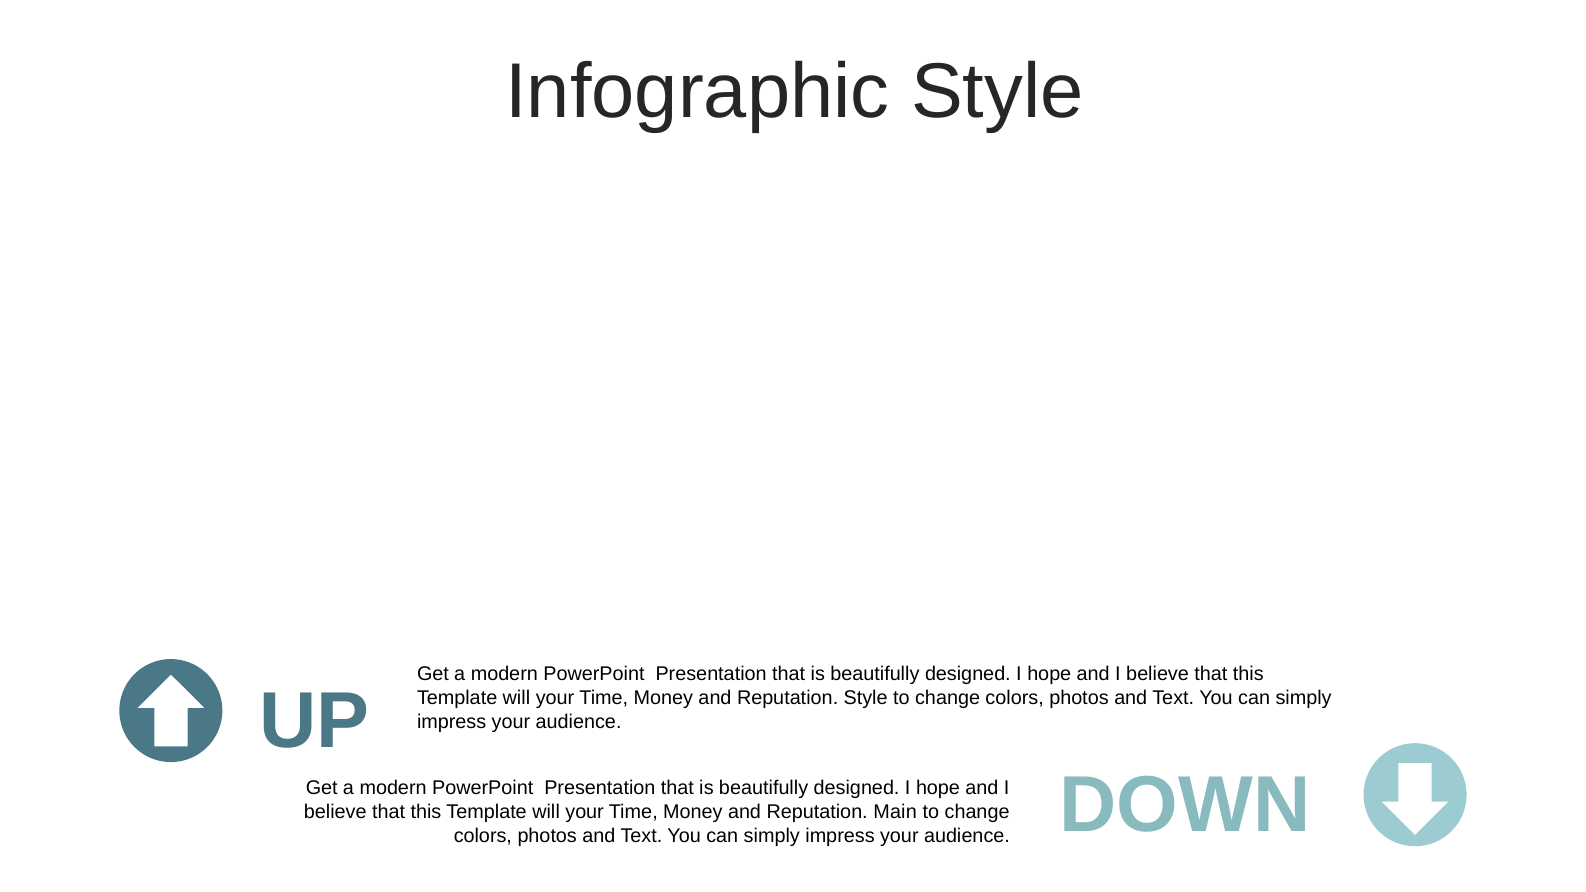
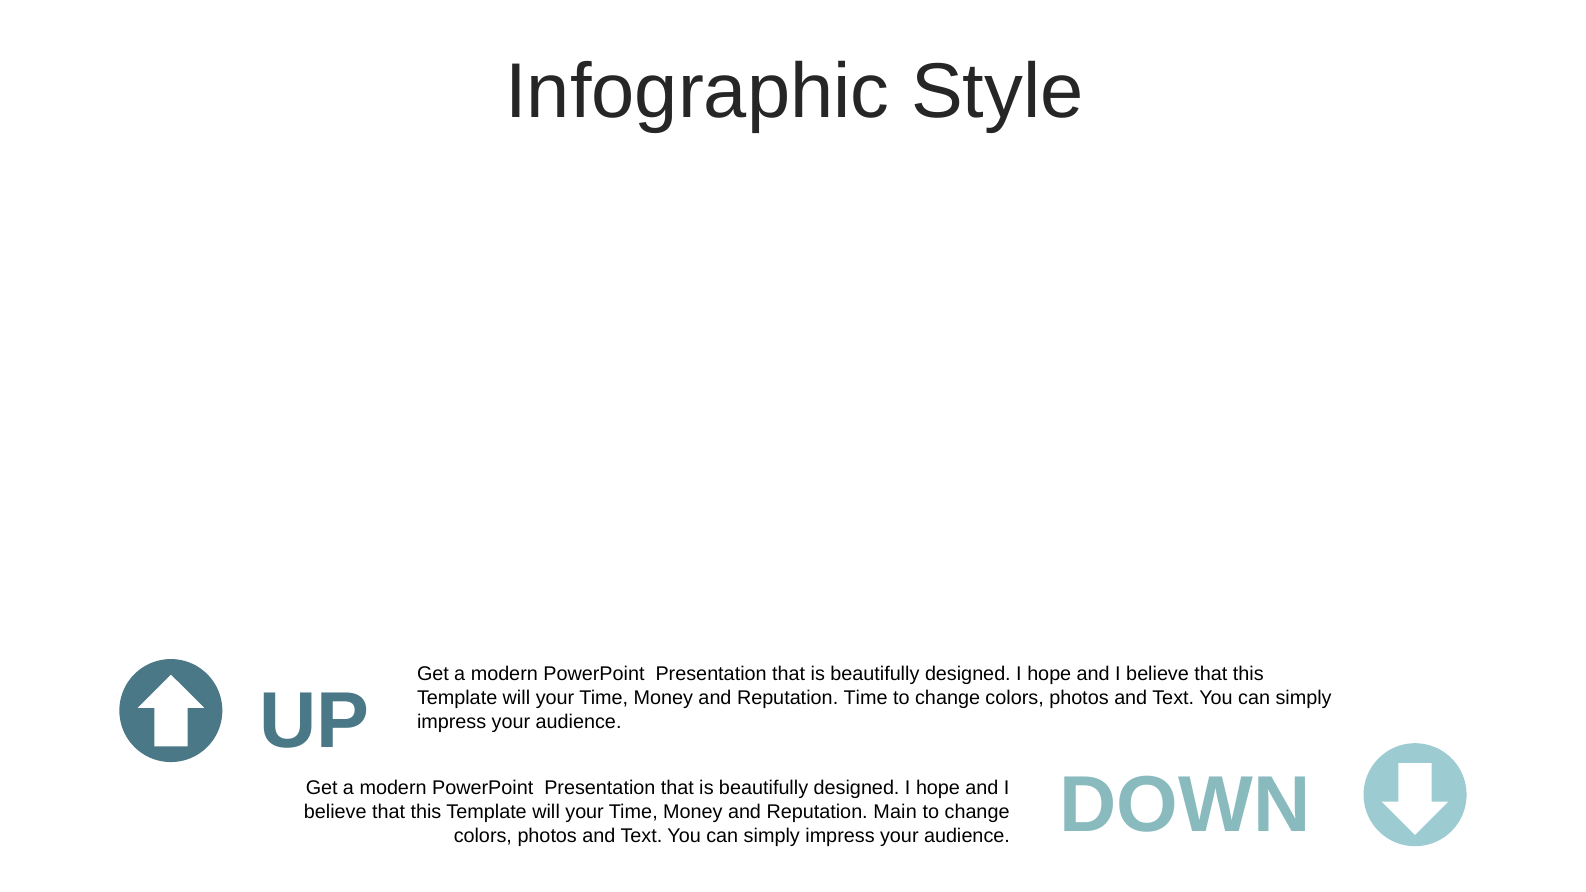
Reputation Style: Style -> Time
